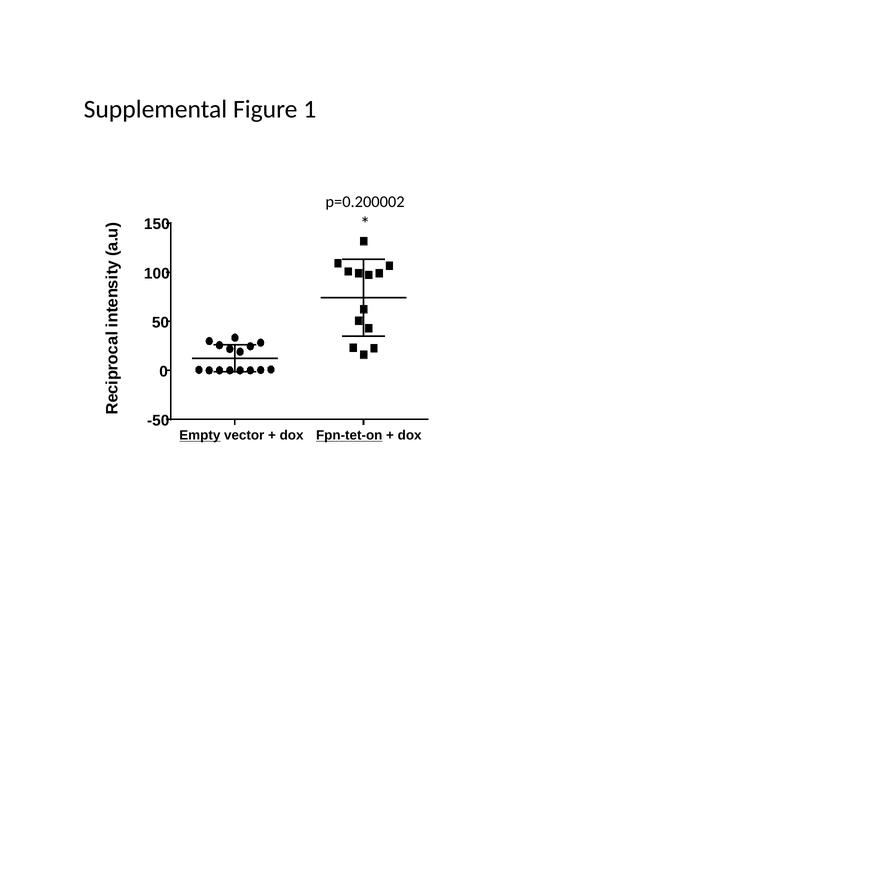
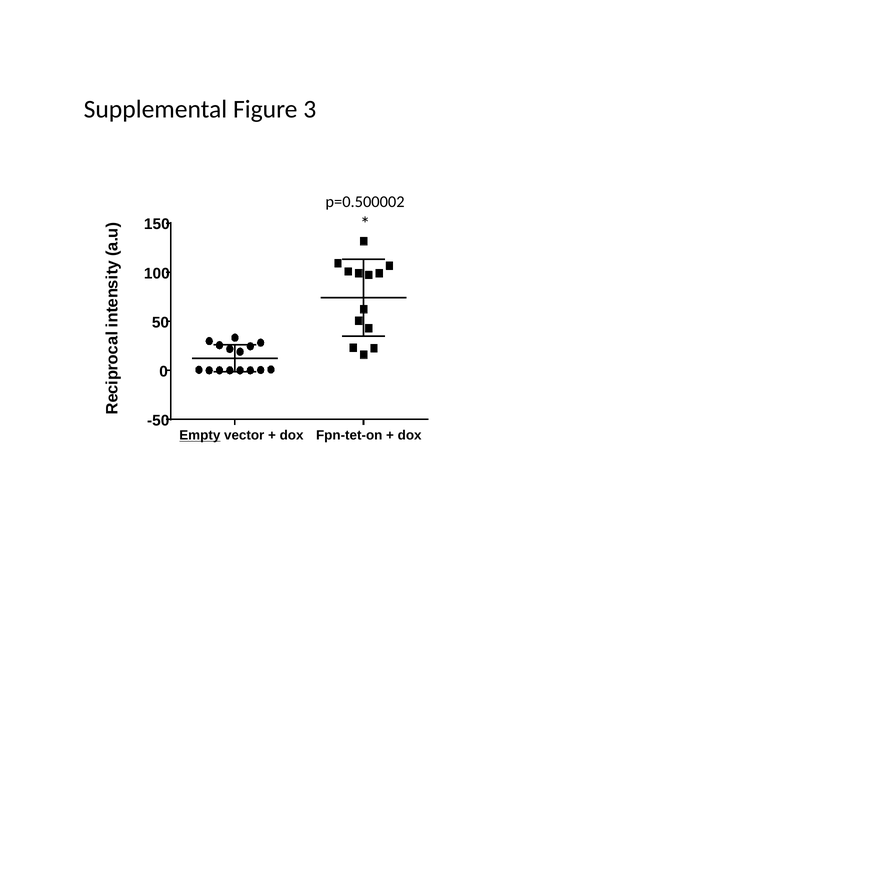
1: 1 -> 3
p=0.200002: p=0.200002 -> p=0.500002
Fpn-tet-on underline: present -> none
